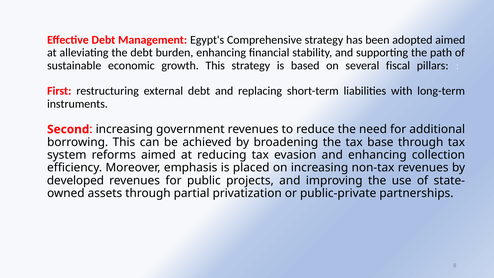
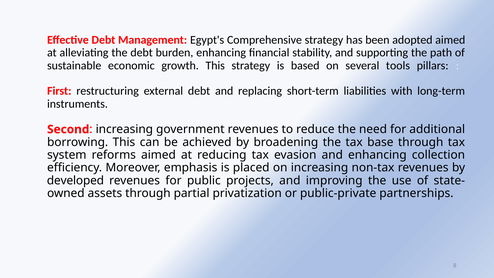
fiscal: fiscal -> tools
